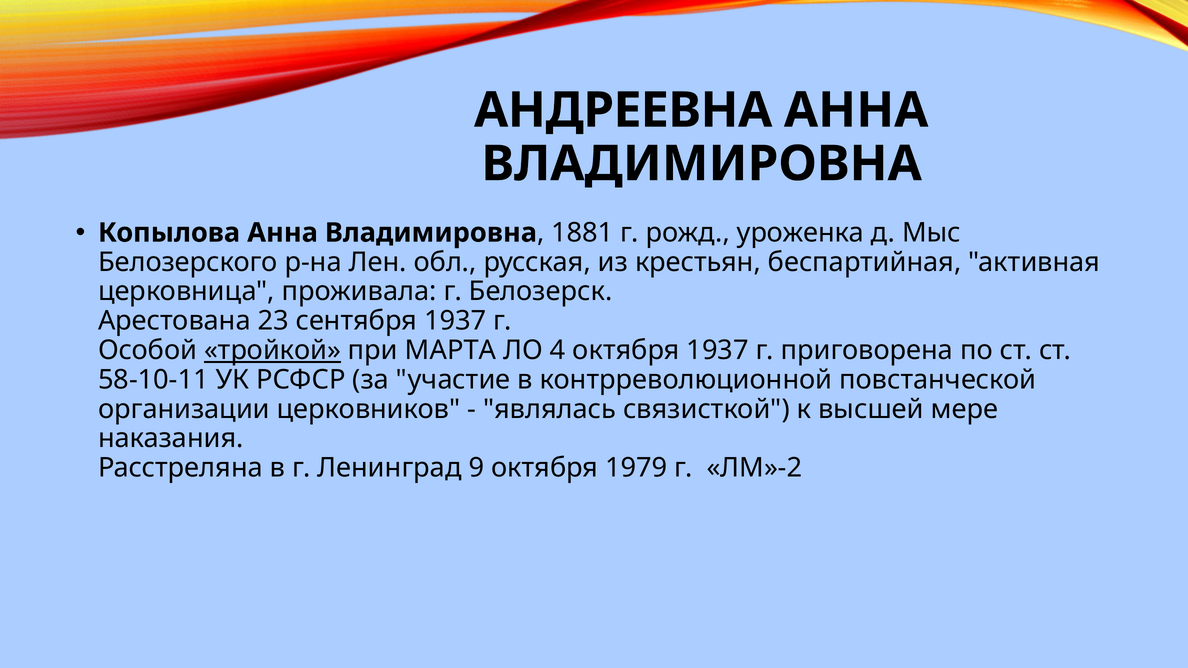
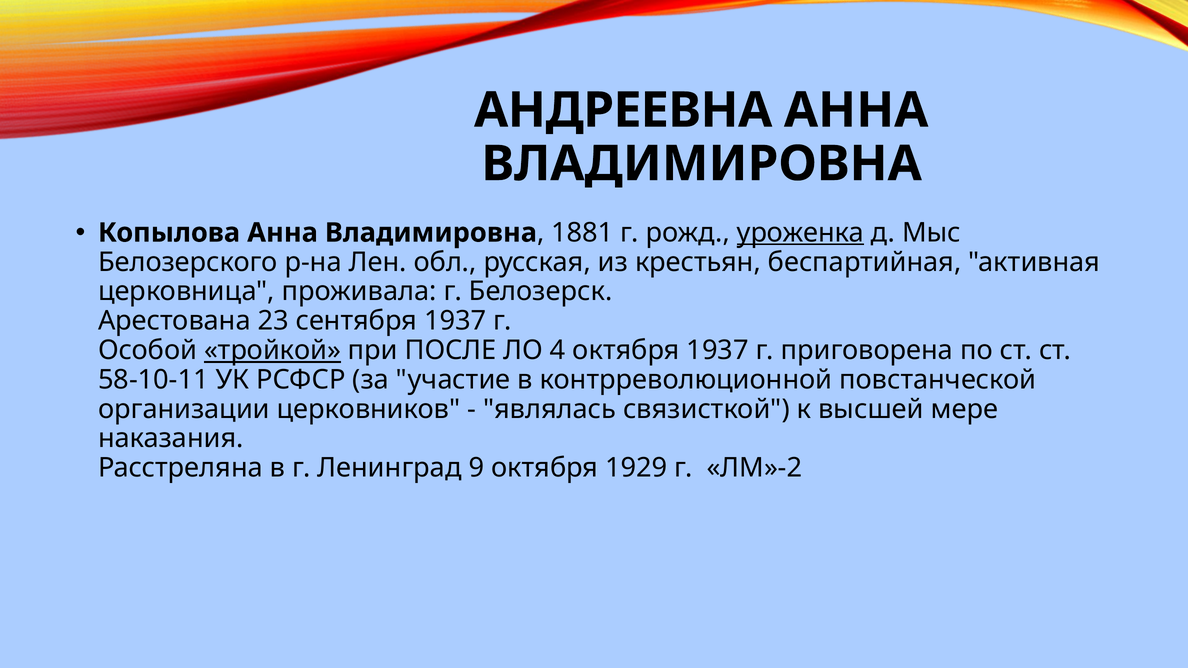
уроженка underline: none -> present
МАРТА: МАРТА -> ПОСЛЕ
1979: 1979 -> 1929
